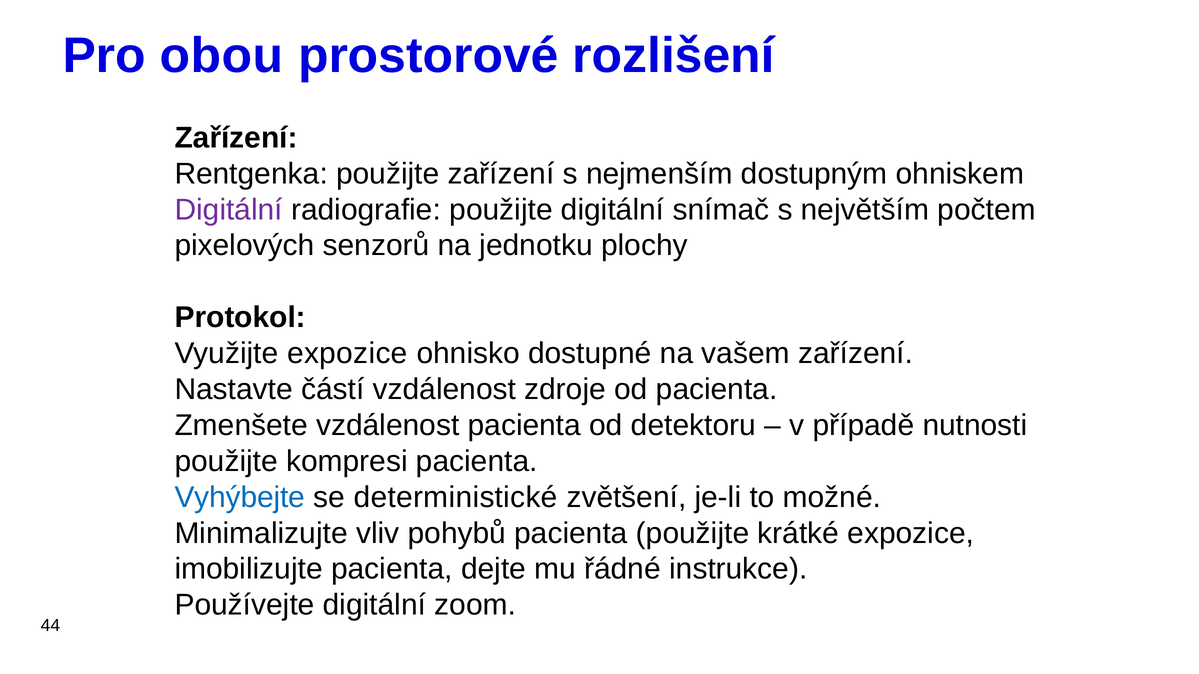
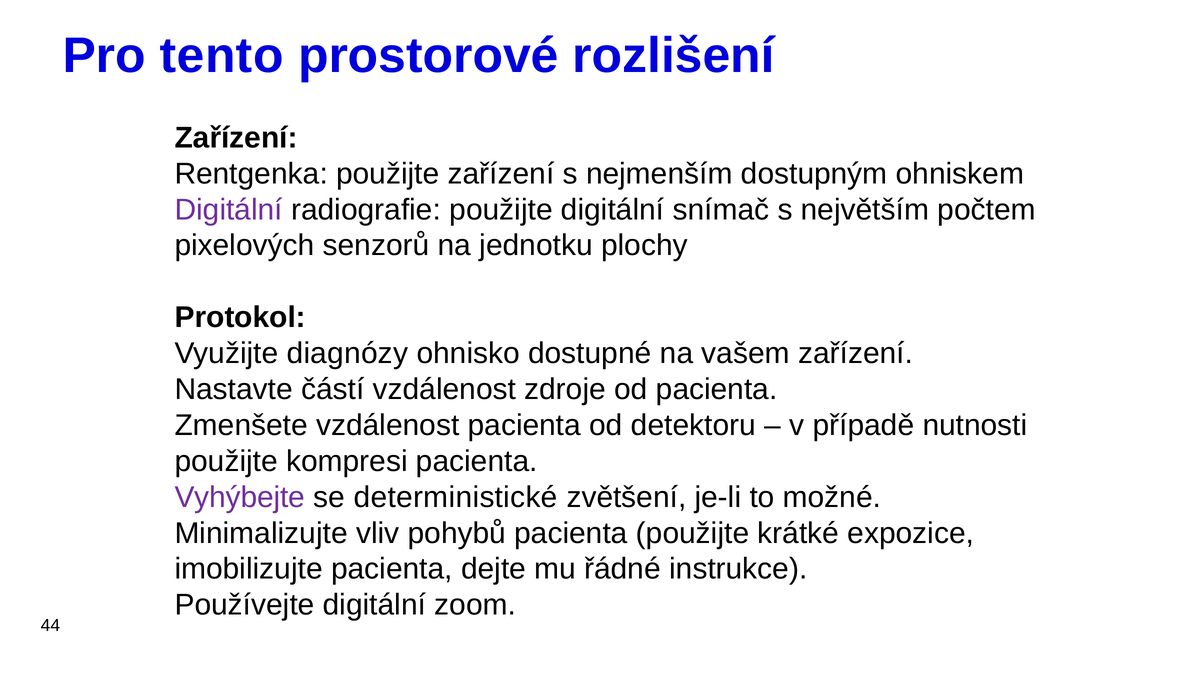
obou: obou -> tento
Využijte expozice: expozice -> diagnózy
Vyhýbejte colour: blue -> purple
